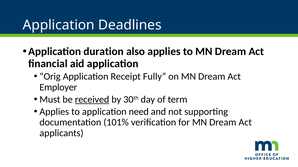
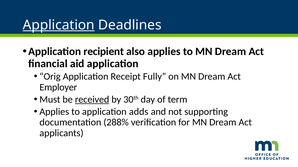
Application at (59, 25) underline: none -> present
duration: duration -> recipient
need: need -> adds
101%: 101% -> 288%
